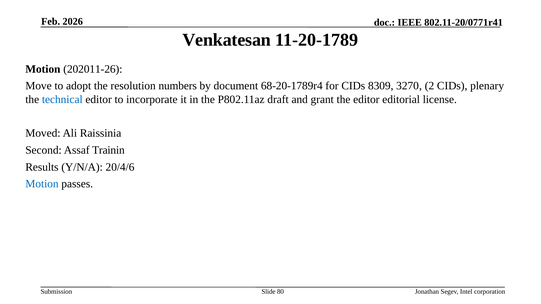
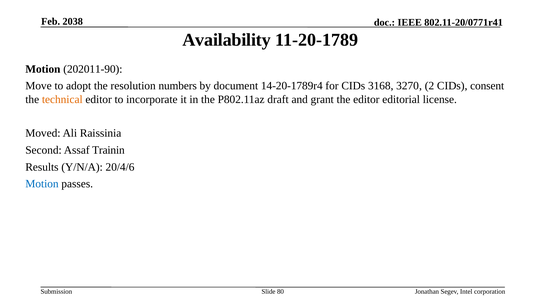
2026: 2026 -> 2038
Venkatesan: Venkatesan -> Availability
202011-26: 202011-26 -> 202011-90
68-20-1789r4: 68-20-1789r4 -> 14-20-1789r4
8309: 8309 -> 3168
plenary: plenary -> consent
technical colour: blue -> orange
